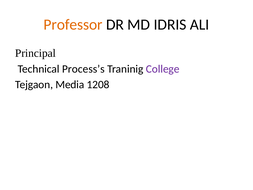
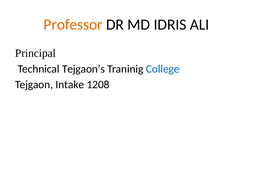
Process’s: Process’s -> Tejgaon’s
College colour: purple -> blue
Media: Media -> Intake
